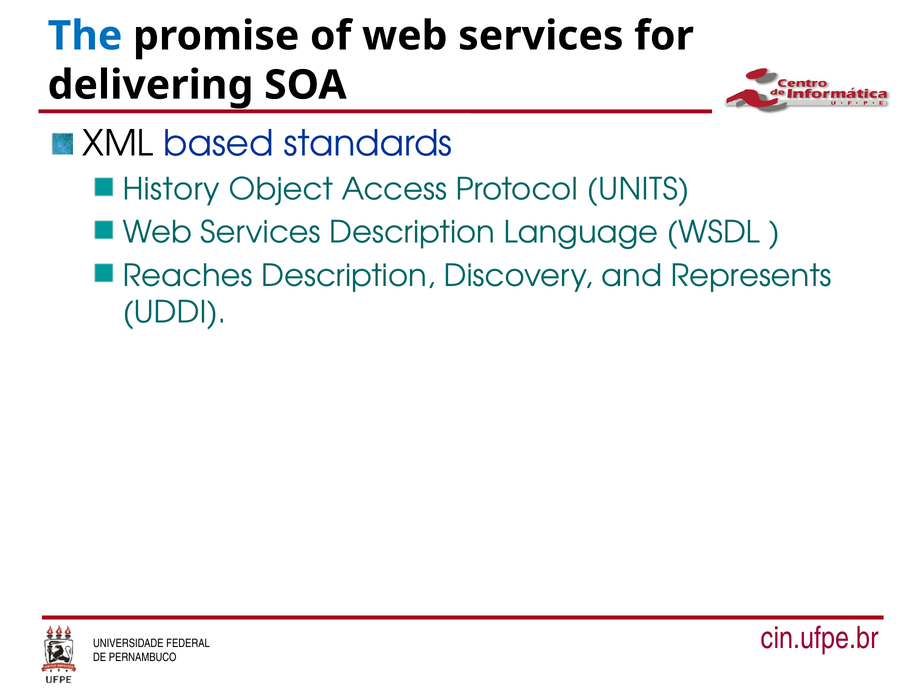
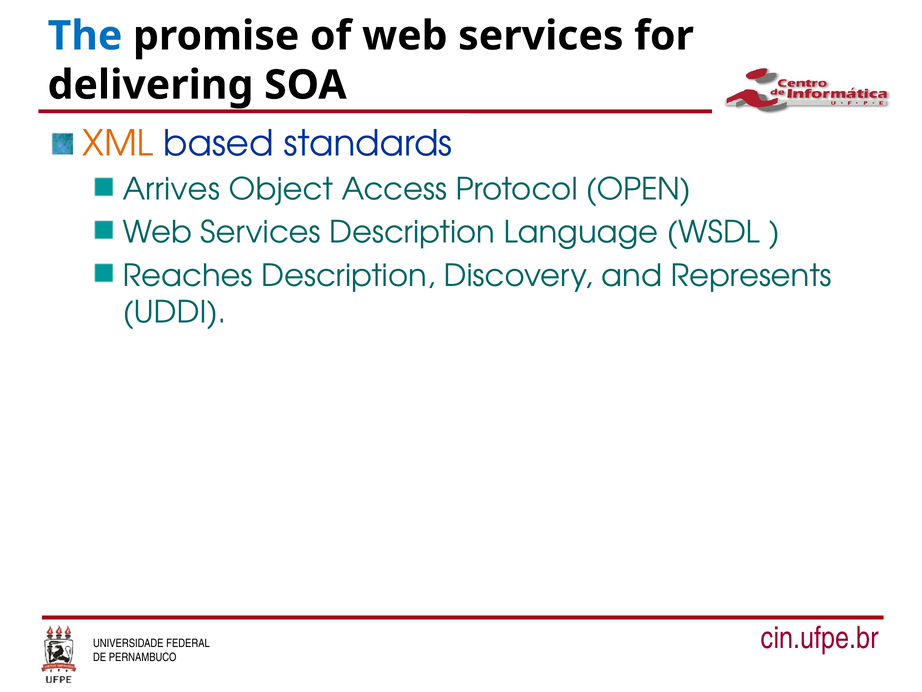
XML colour: black -> orange
History: History -> Arrives
UNITS: UNITS -> OPEN
